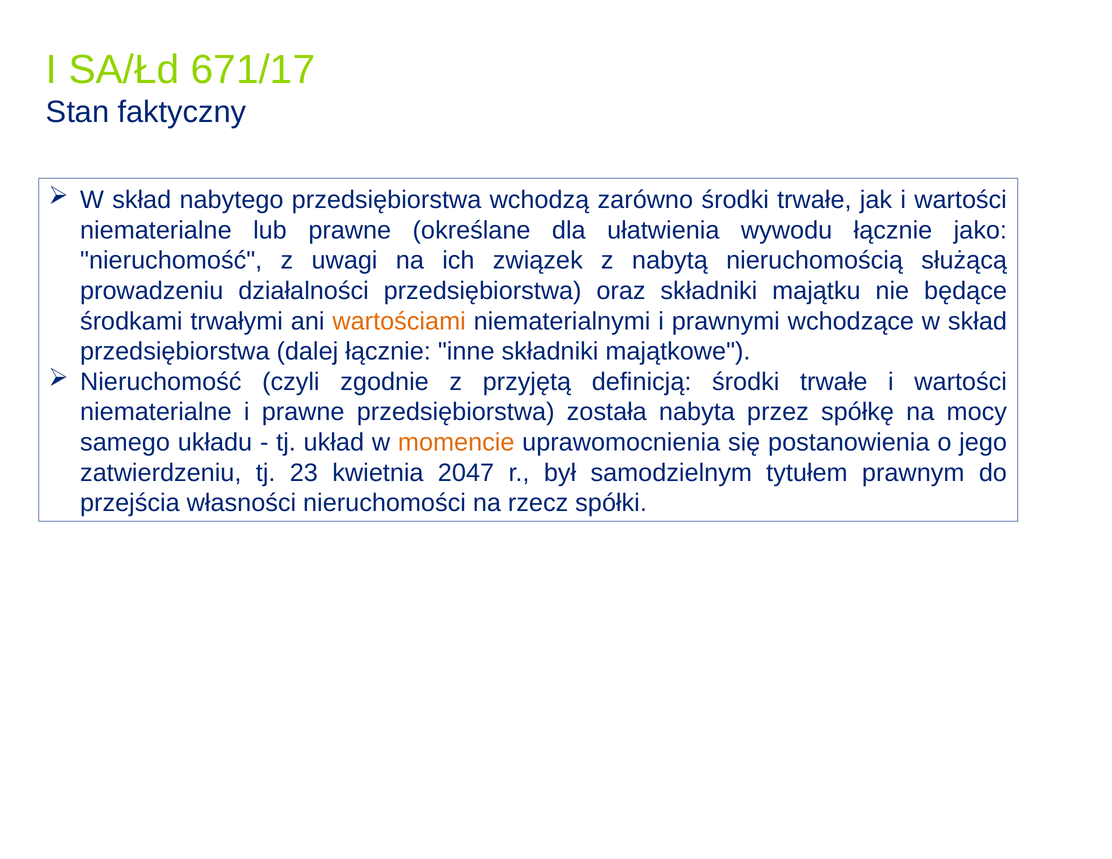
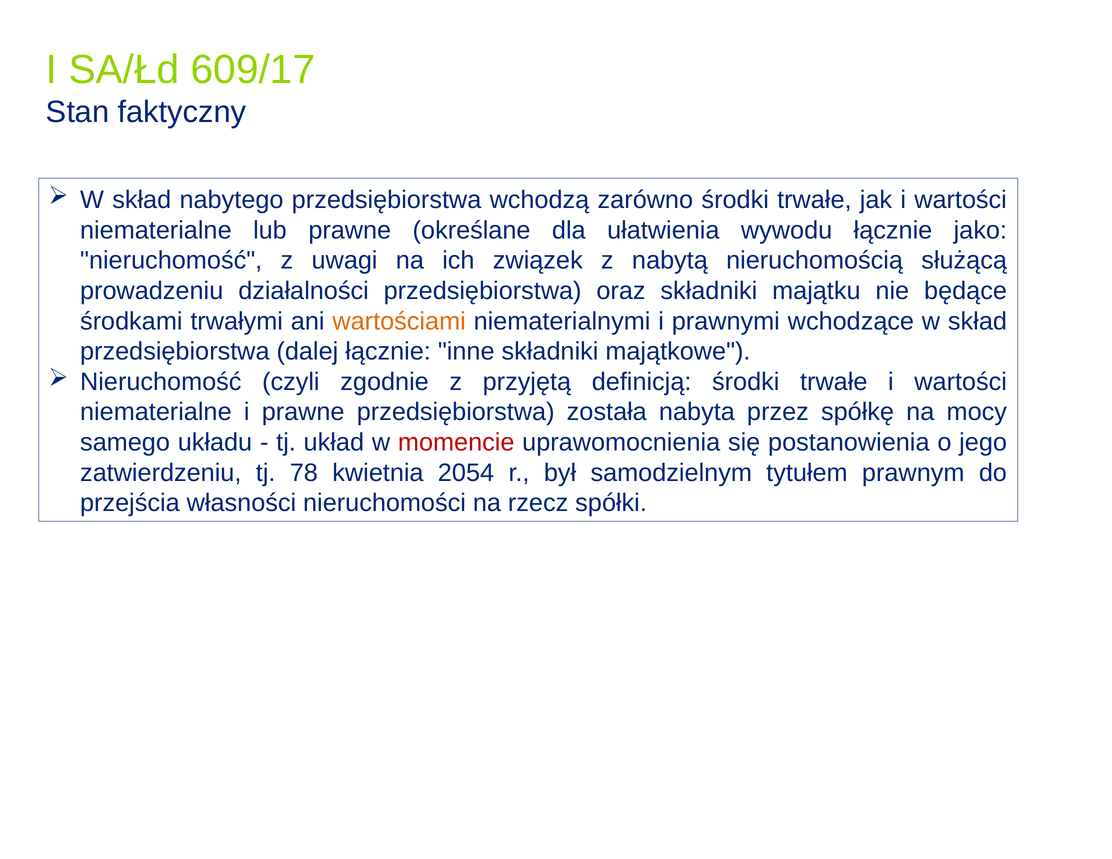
671/17: 671/17 -> 609/17
momencie colour: orange -> red
23: 23 -> 78
2047: 2047 -> 2054
